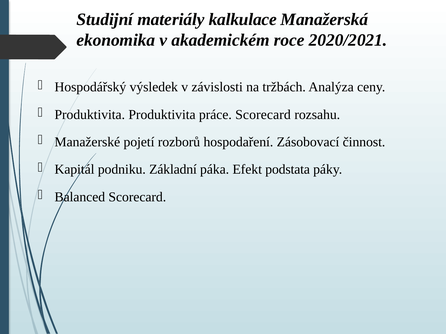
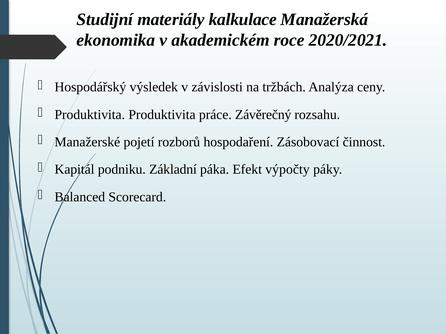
práce Scorecard: Scorecard -> Závěrečný
podstata: podstata -> výpočty
